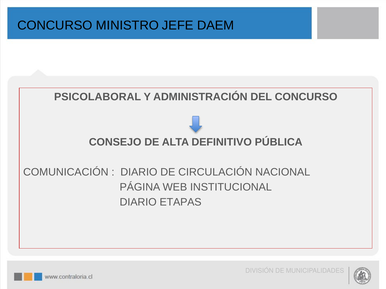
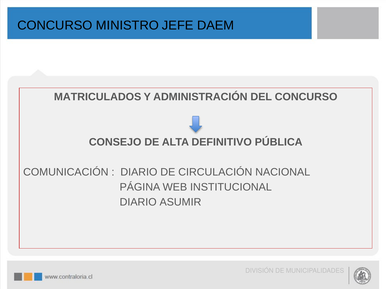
PSICOLABORAL: PSICOLABORAL -> MATRICULADOS
ETAPAS: ETAPAS -> ASUMIR
